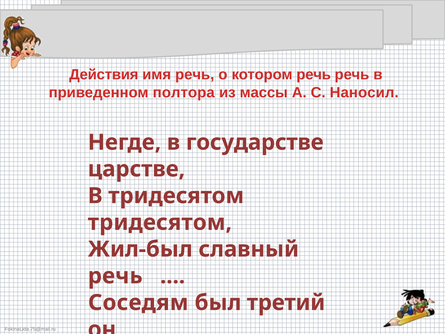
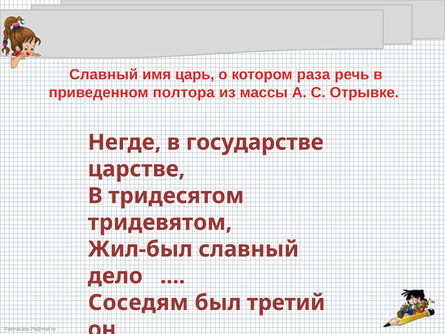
Действия at (104, 75): Действия -> Славный
имя речь: речь -> царь
котором речь: речь -> раза
С Наносил: Наносил -> Отрывке
тридесятом at (160, 222): тридесятом -> тридевятом
речь at (115, 276): речь -> дело
